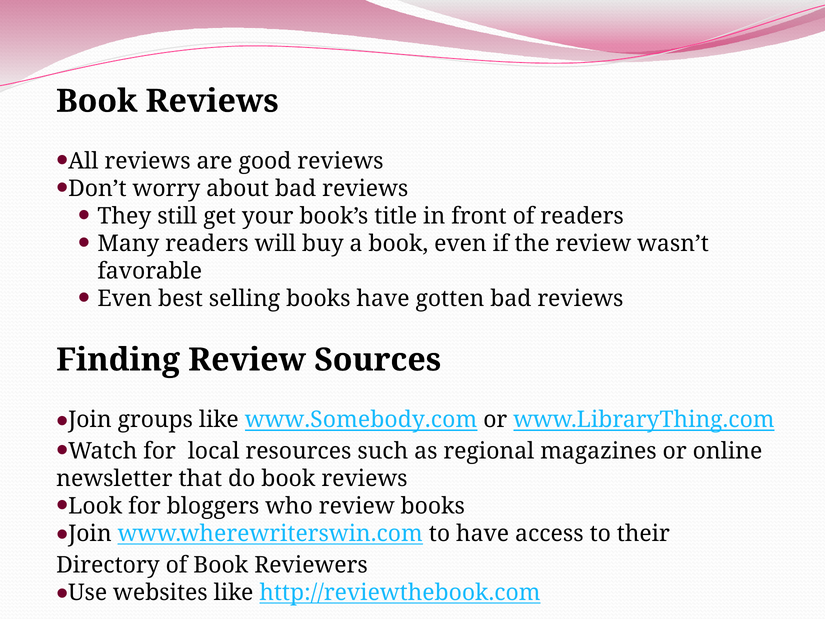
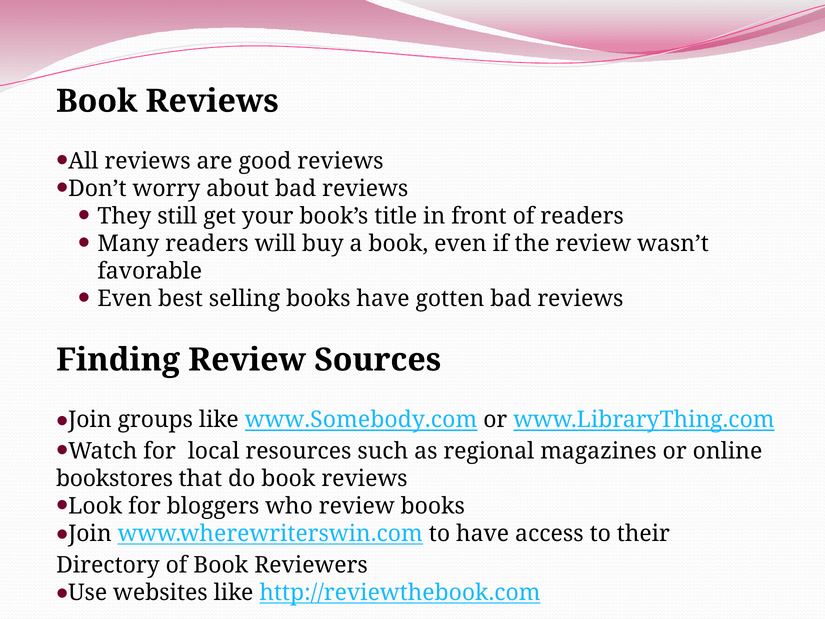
newsletter: newsletter -> bookstores
